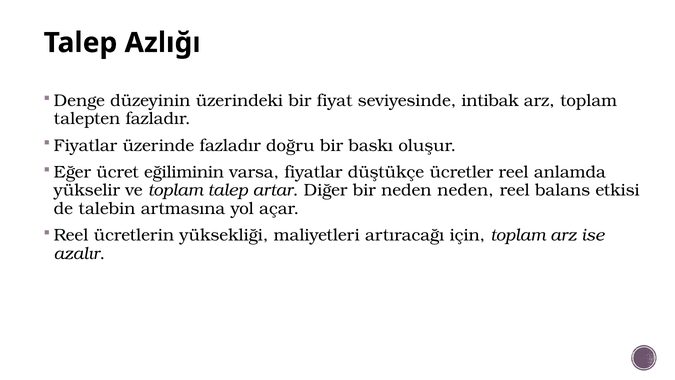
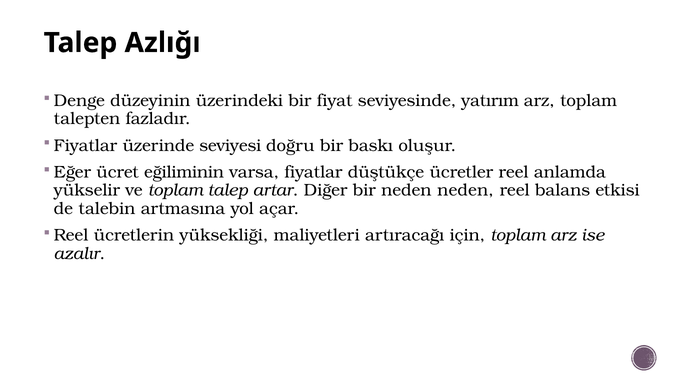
intibak: intibak -> yatırım
üzerinde fazladır: fazladır -> seviyesi
